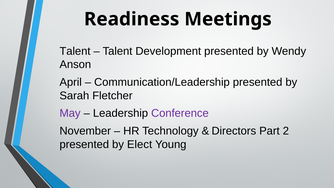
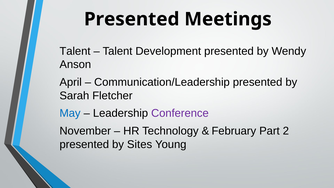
Readiness at (132, 19): Readiness -> Presented
May colour: purple -> blue
Directors: Directors -> February
Elect: Elect -> Sites
